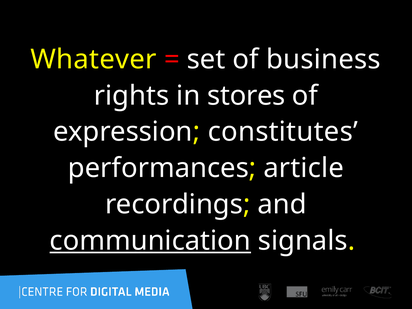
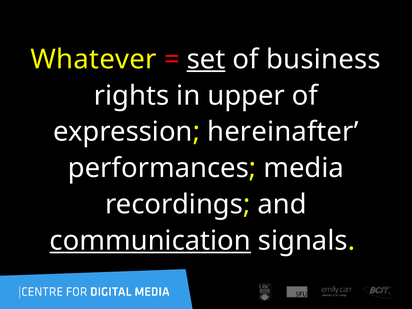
set underline: none -> present
stores: stores -> upper
constitutes: constitutes -> hereinafter
article: article -> media
